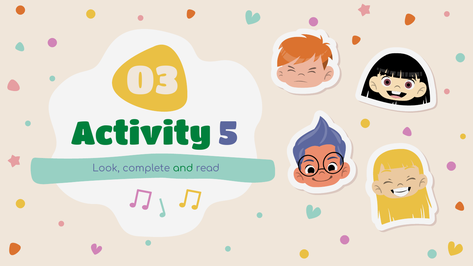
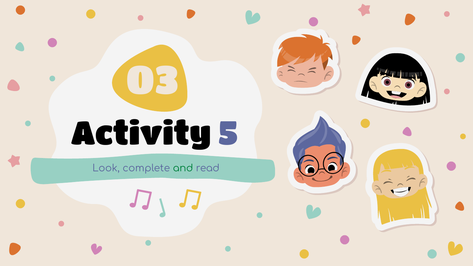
Activity colour: green -> black
